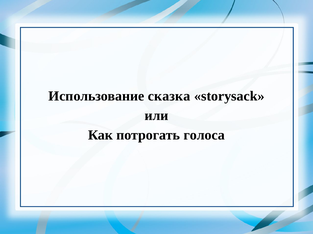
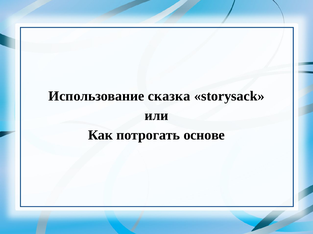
голоса: голоса -> основе
